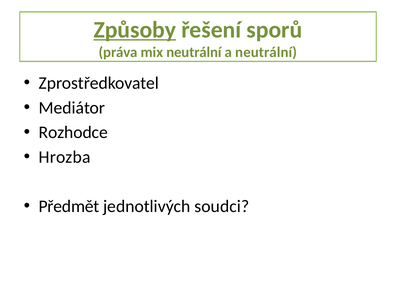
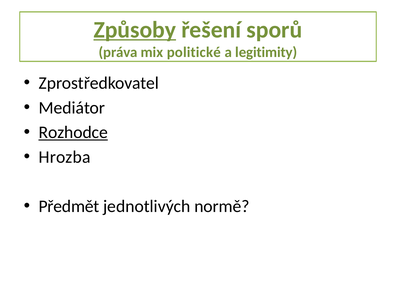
mix neutrální: neutrální -> politické
a neutrální: neutrální -> legitimity
Rozhodce underline: none -> present
soudci: soudci -> normě
